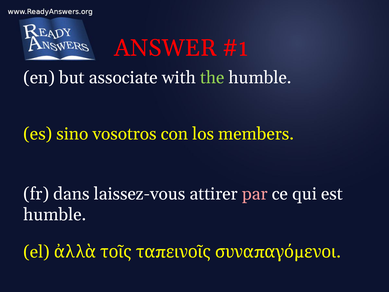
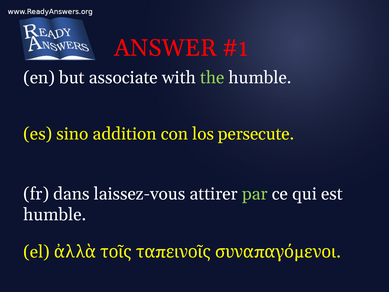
vosotros: vosotros -> addition
members: members -> persecute
par colour: pink -> light green
